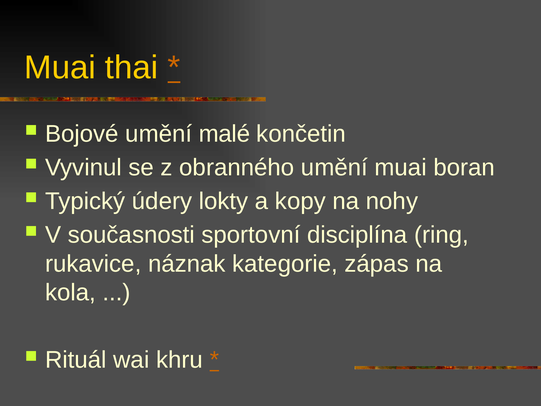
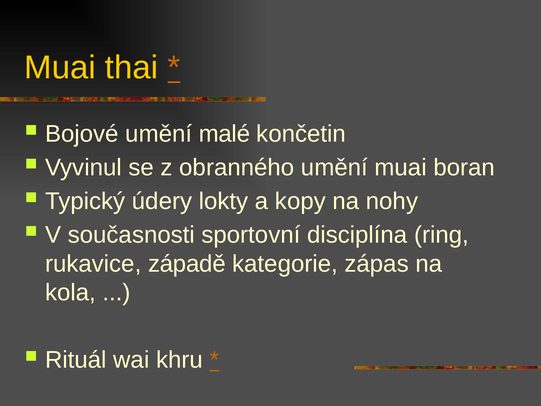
náznak: náznak -> západě
